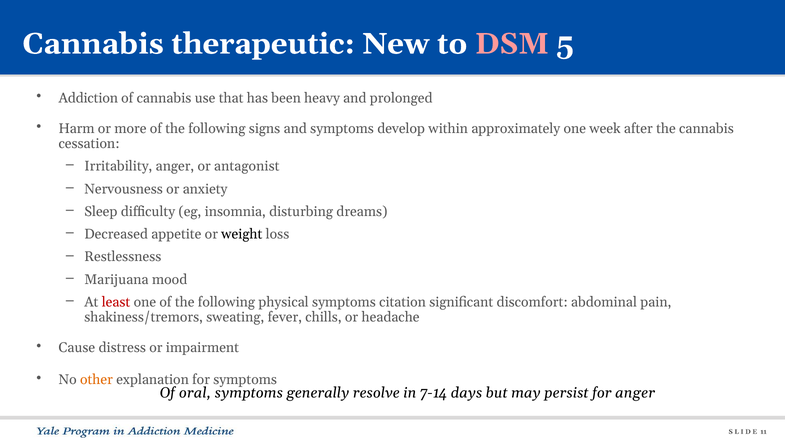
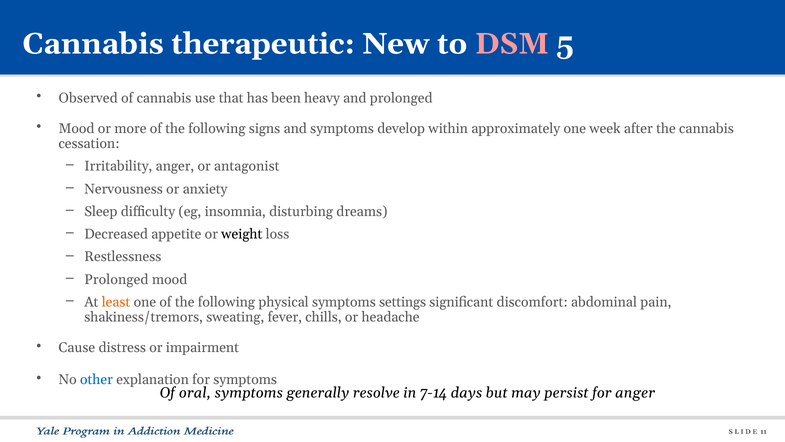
Addiction: Addiction -> Observed
Harm at (77, 129): Harm -> Mood
Marijuana at (116, 279): Marijuana -> Prolonged
least colour: red -> orange
citation: citation -> settings
other colour: orange -> blue
